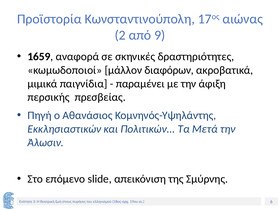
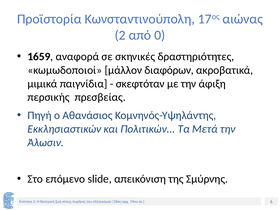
9: 9 -> 0
παραμένει: παραμένει -> σκεφτόταν
